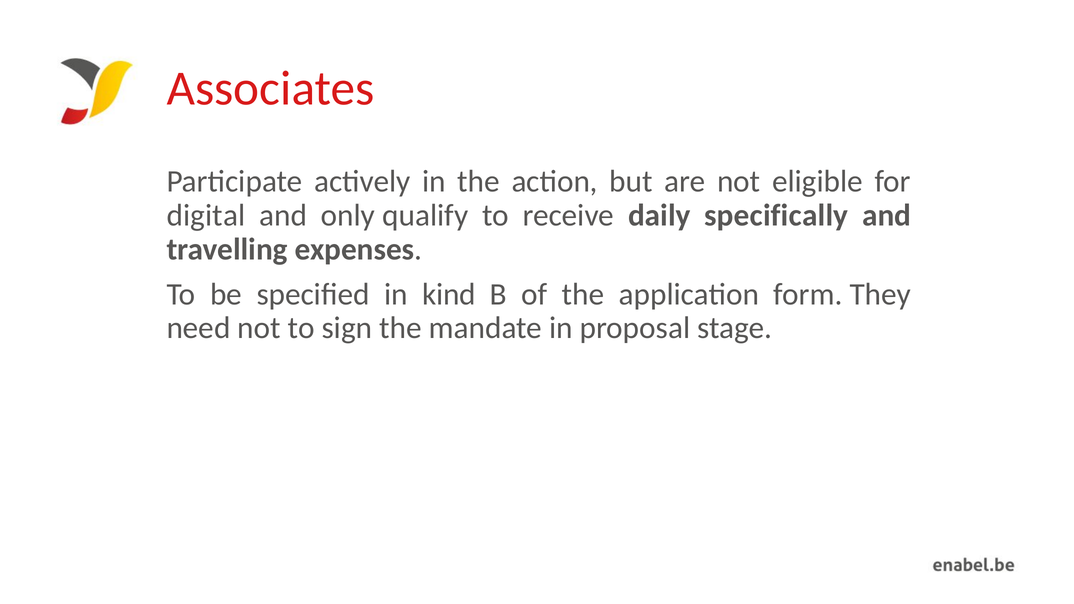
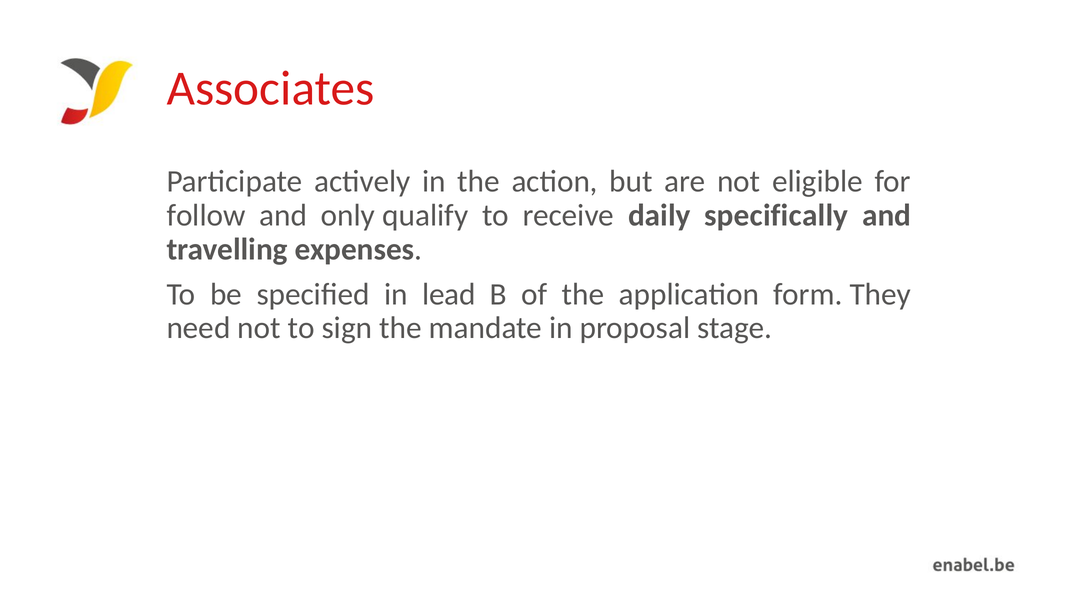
digital: digital -> follow
kind: kind -> lead
